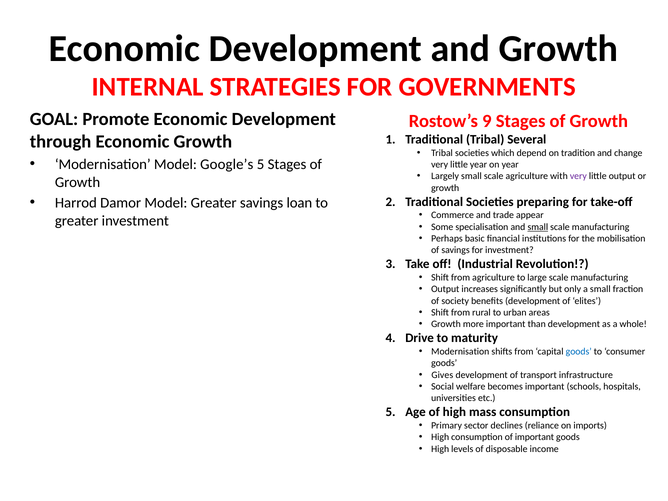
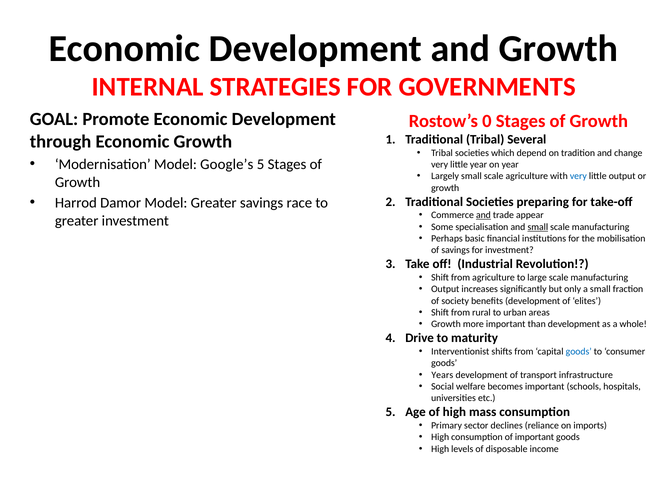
9: 9 -> 0
very at (578, 176) colour: purple -> blue
loan: loan -> race
and at (483, 215) underline: none -> present
Modernisation at (460, 352): Modernisation -> Interventionist
Gives: Gives -> Years
